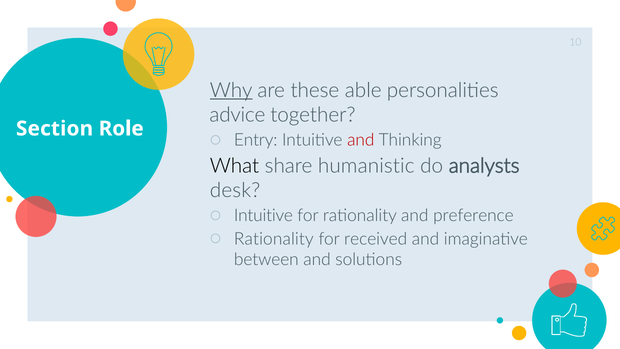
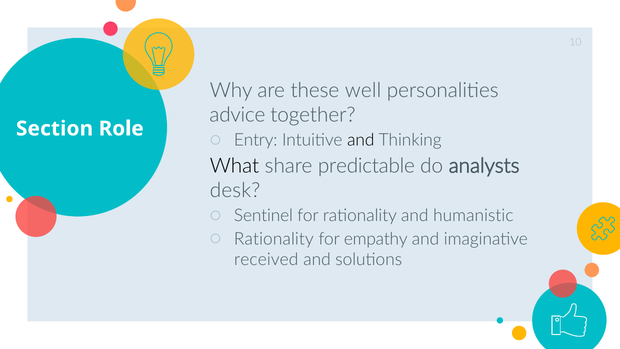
Why underline: present -> none
able: able -> well
and at (361, 140) colour: red -> black
humanistic: humanistic -> predictable
Intuitive at (263, 215): Intuitive -> Sentinel
preference: preference -> humanistic
received: received -> empathy
between: between -> received
